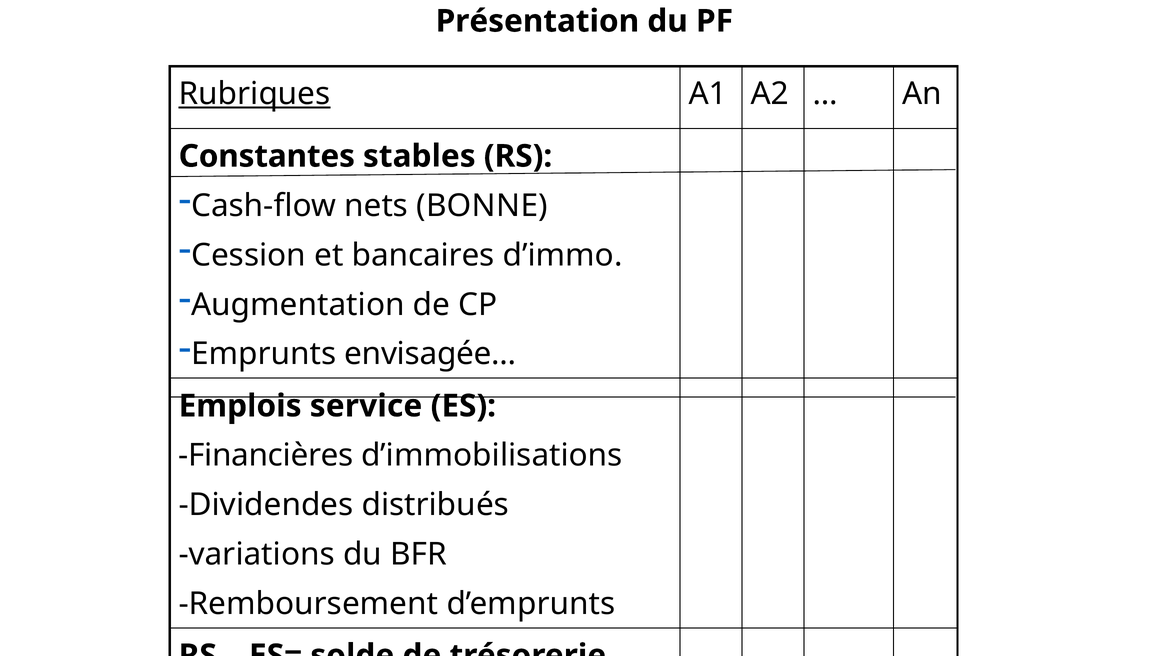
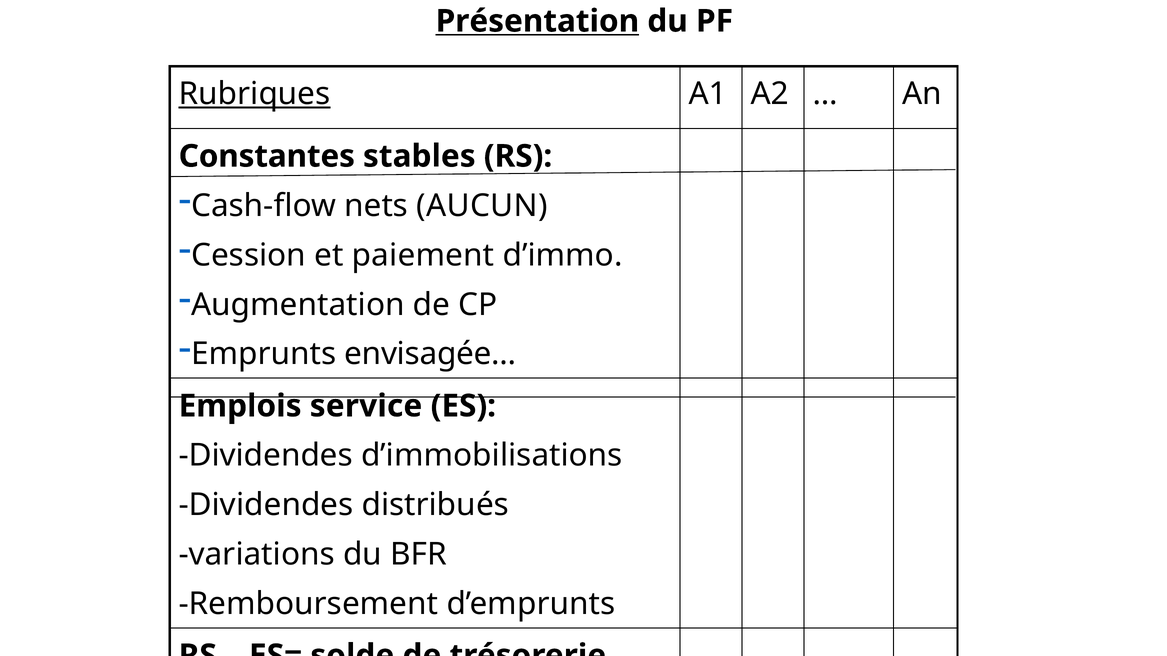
Présentation underline: none -> present
BONNE: BONNE -> AUCUN
bancaires: bancaires -> paiement
Financières at (266, 456): Financières -> Dividendes
